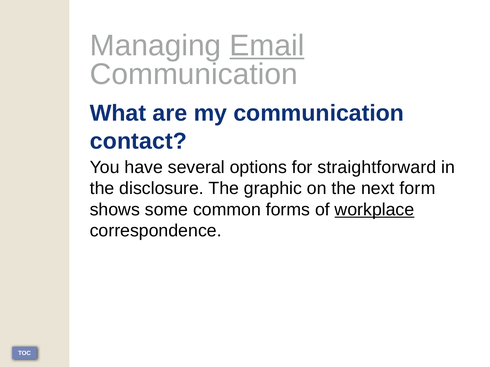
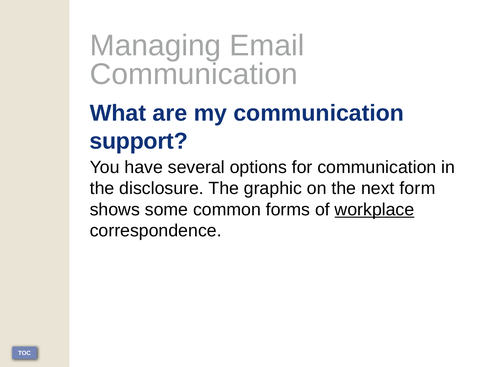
Email underline: present -> none
contact: contact -> support
for straightforward: straightforward -> communication
